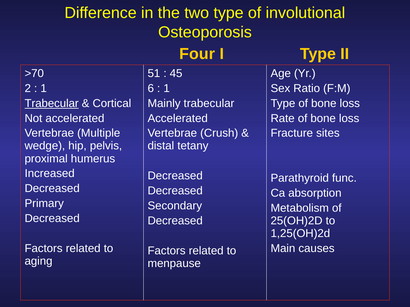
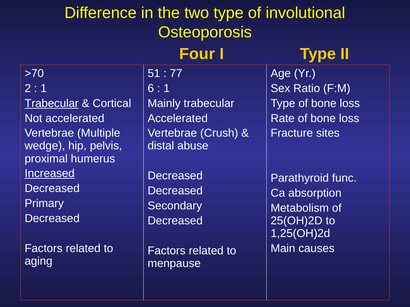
45: 45 -> 77
tetany: tetany -> abuse
Increased underline: none -> present
